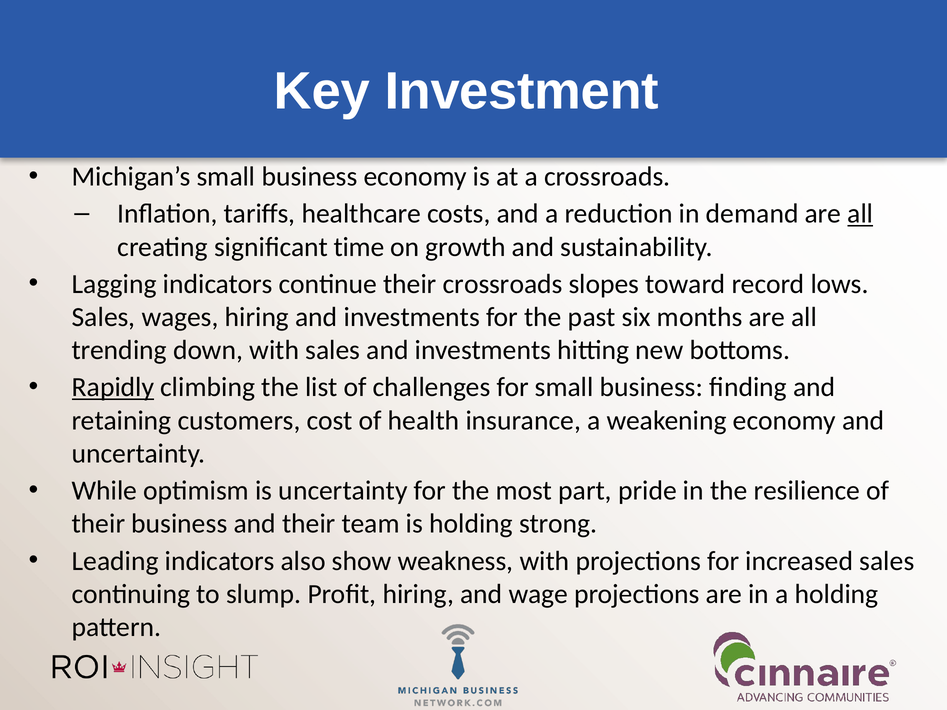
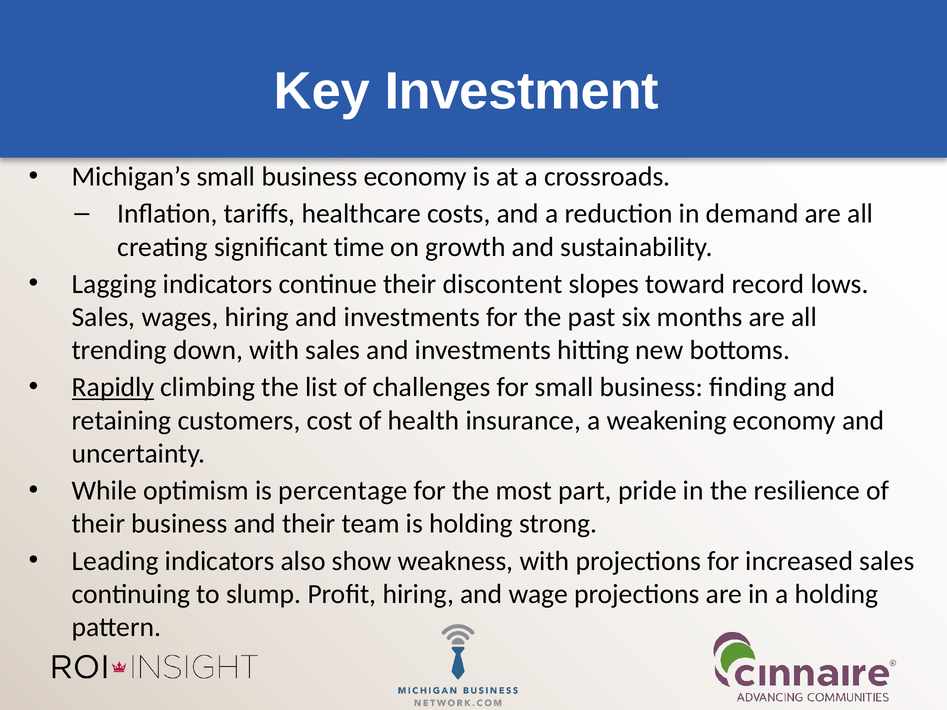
all at (860, 214) underline: present -> none
their crossroads: crossroads -> discontent
is uncertainty: uncertainty -> percentage
